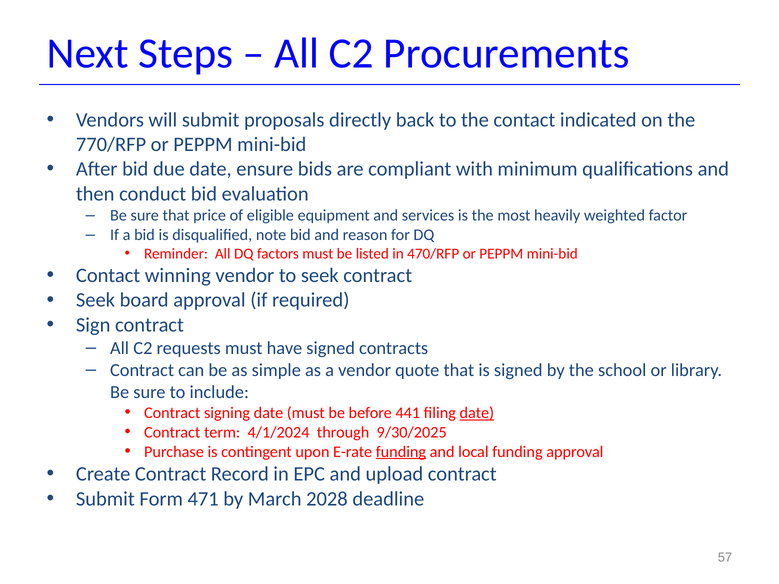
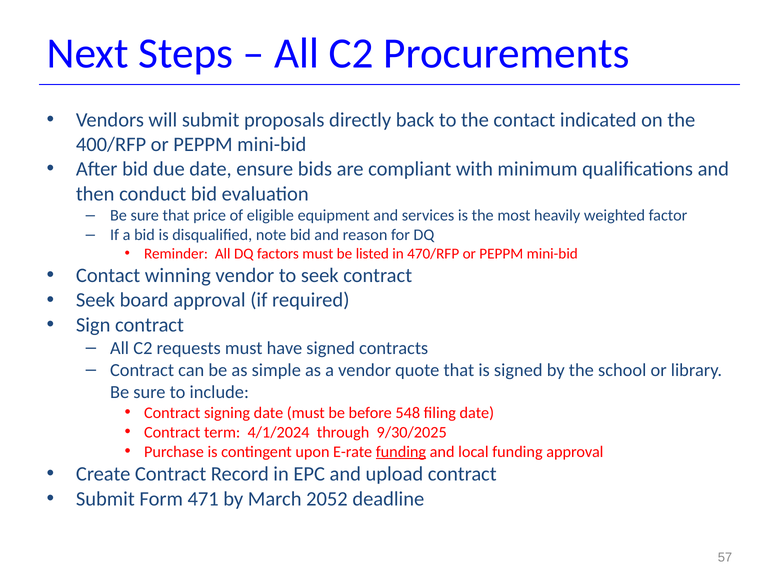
770/RFP: 770/RFP -> 400/RFP
441: 441 -> 548
date at (477, 413) underline: present -> none
2028: 2028 -> 2052
